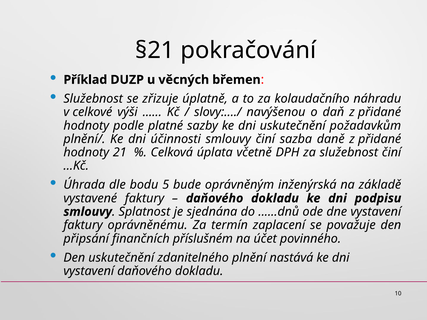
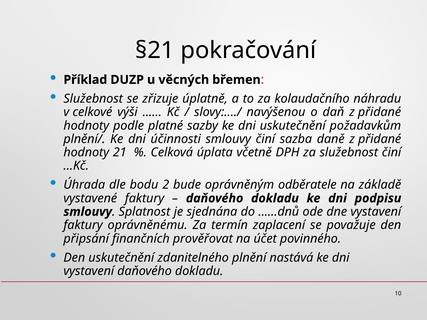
5: 5 -> 2
inženýrská: inženýrská -> odběratele
příslušném: příslušném -> prověřovat
